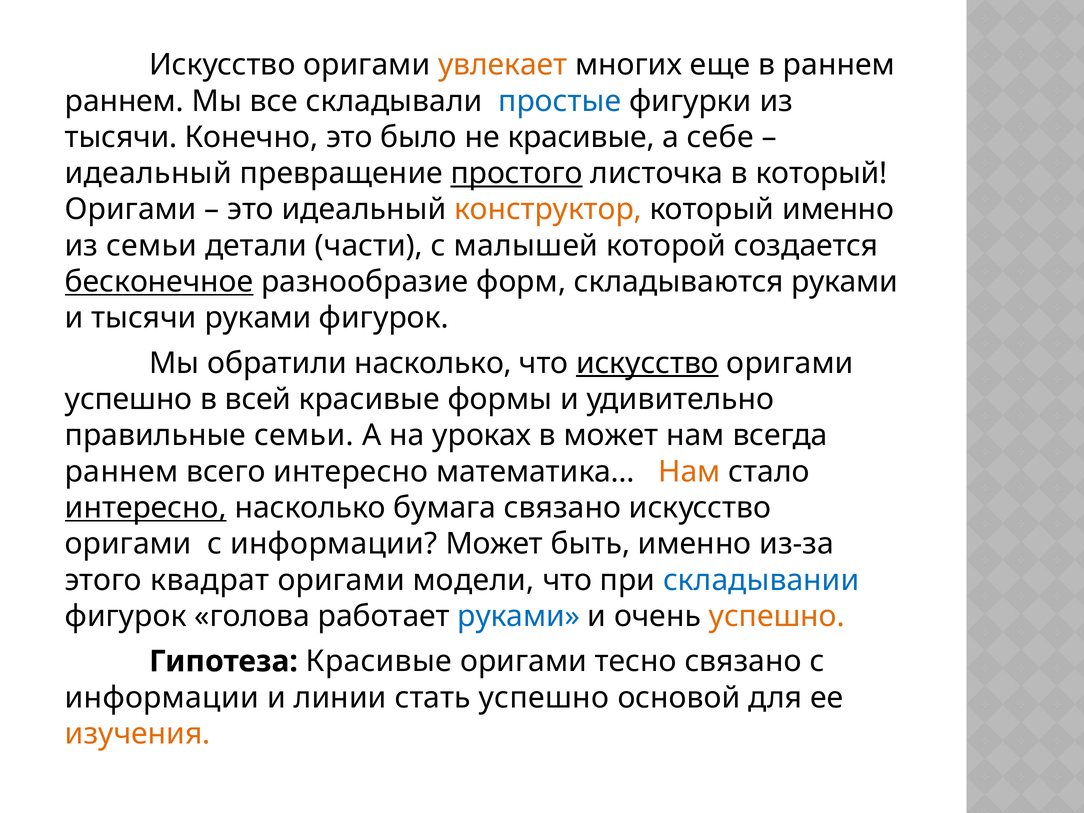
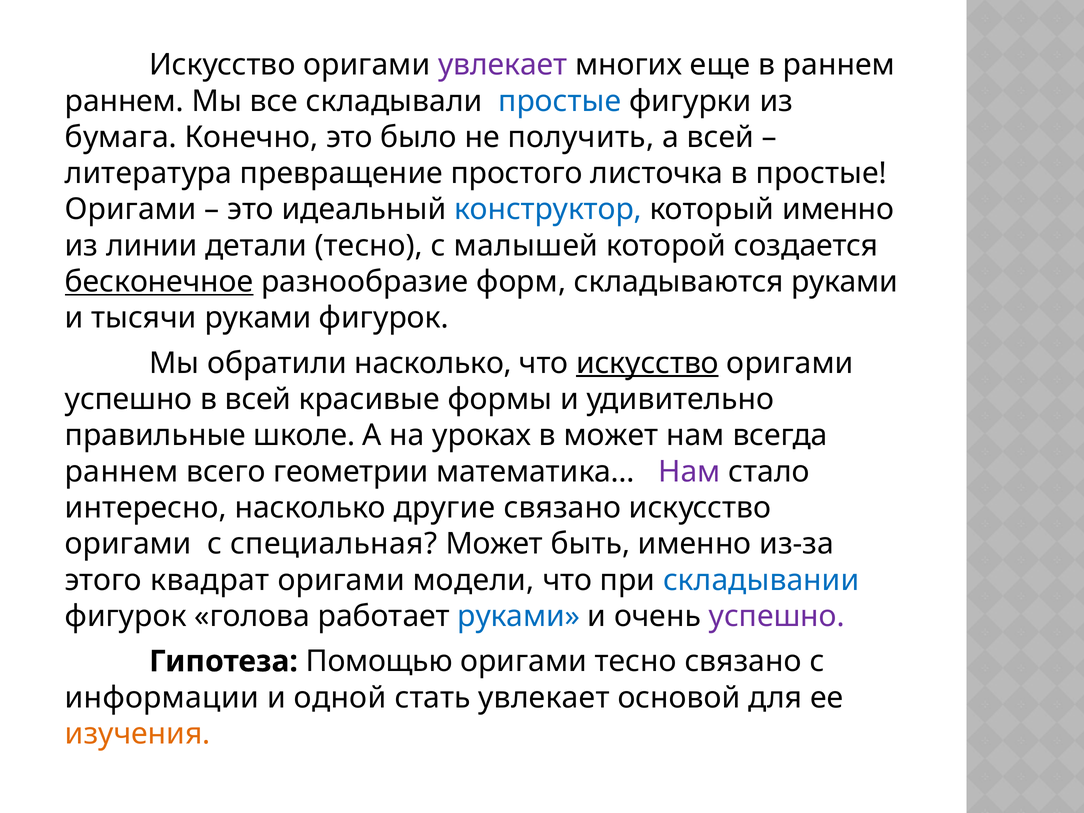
увлекает at (503, 65) colour: orange -> purple
тысячи at (121, 137): тысячи -> бумага
не красивые: красивые -> получить
а себе: себе -> всей
идеальный at (148, 173): идеальный -> литература
простого underline: present -> none
в который: который -> простые
конструктор colour: orange -> blue
из семьи: семьи -> линии
детали части: части -> тесно
правильные семьи: семьи -> школе
всего интересно: интересно -> геометрии
Нам at (689, 472) colour: orange -> purple
интересно at (146, 508) underline: present -> none
бумага: бумага -> другие
оригами с информации: информации -> специальная
успешно at (777, 616) colour: orange -> purple
Гипотеза Красивые: Красивые -> Помощью
линии: линии -> одной
стать успешно: успешно -> увлекает
